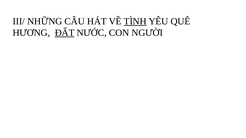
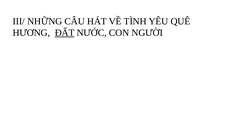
TÌNH underline: present -> none
